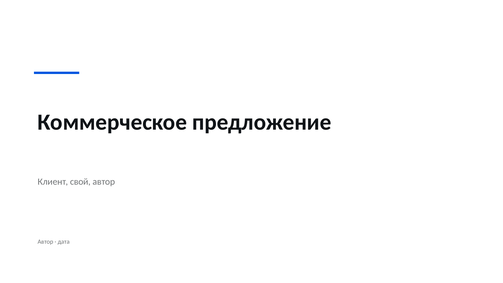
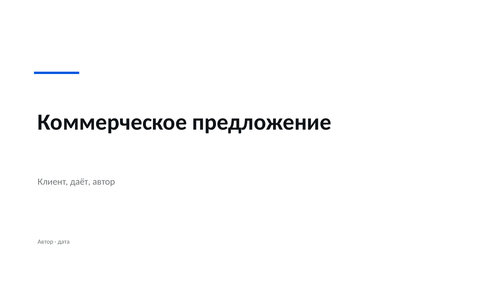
свой: свой -> даёт
